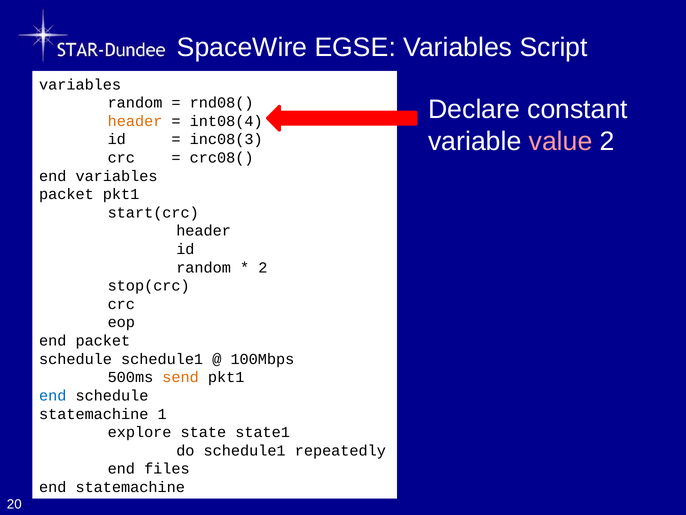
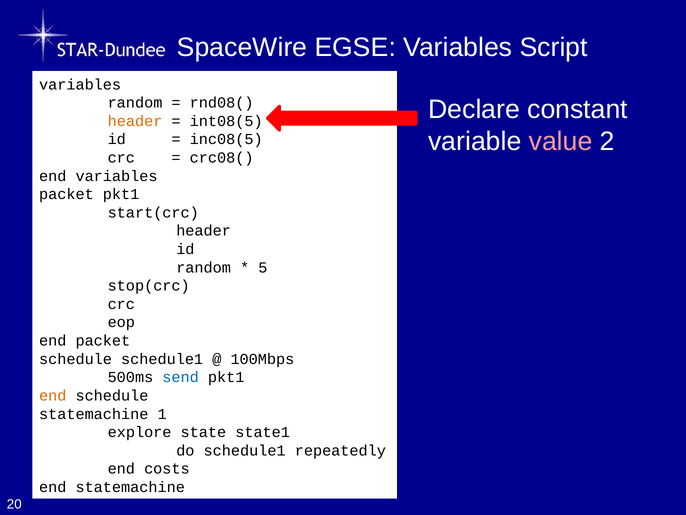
int08(4: int08(4 -> int08(5
inc08(3: inc08(3 -> inc08(5
2 at (263, 267): 2 -> 5
send colour: orange -> blue
end at (53, 395) colour: blue -> orange
files: files -> costs
